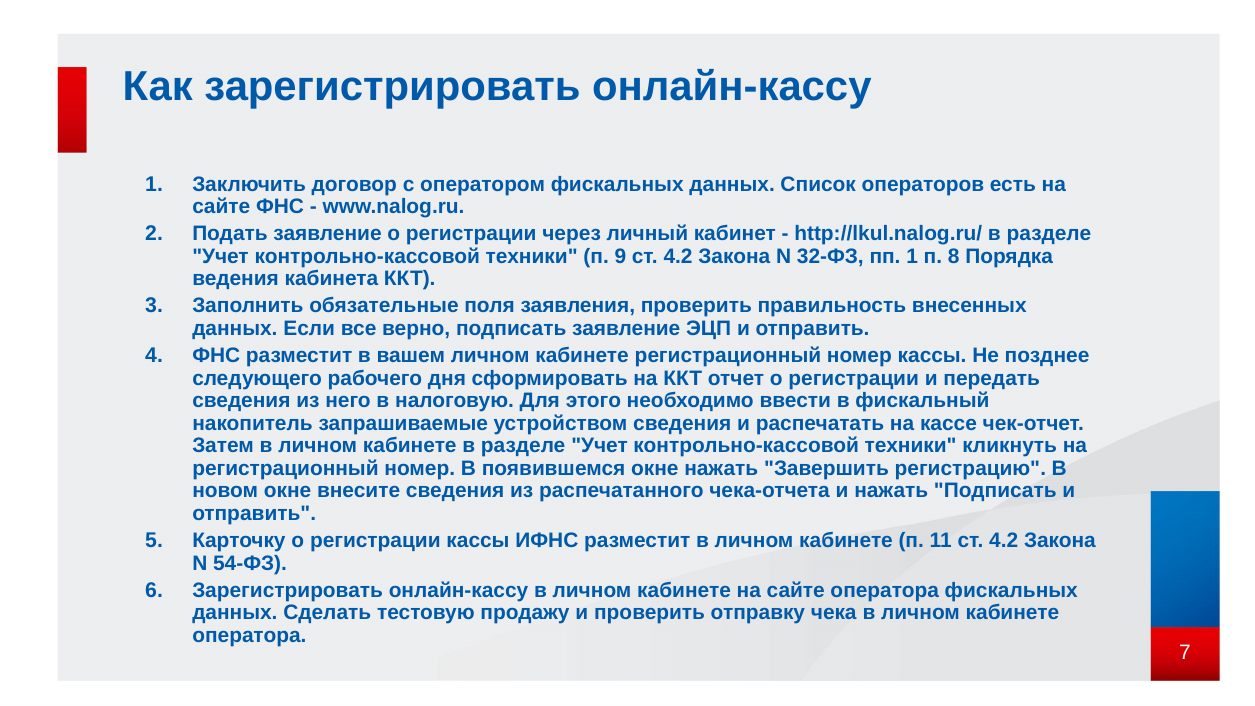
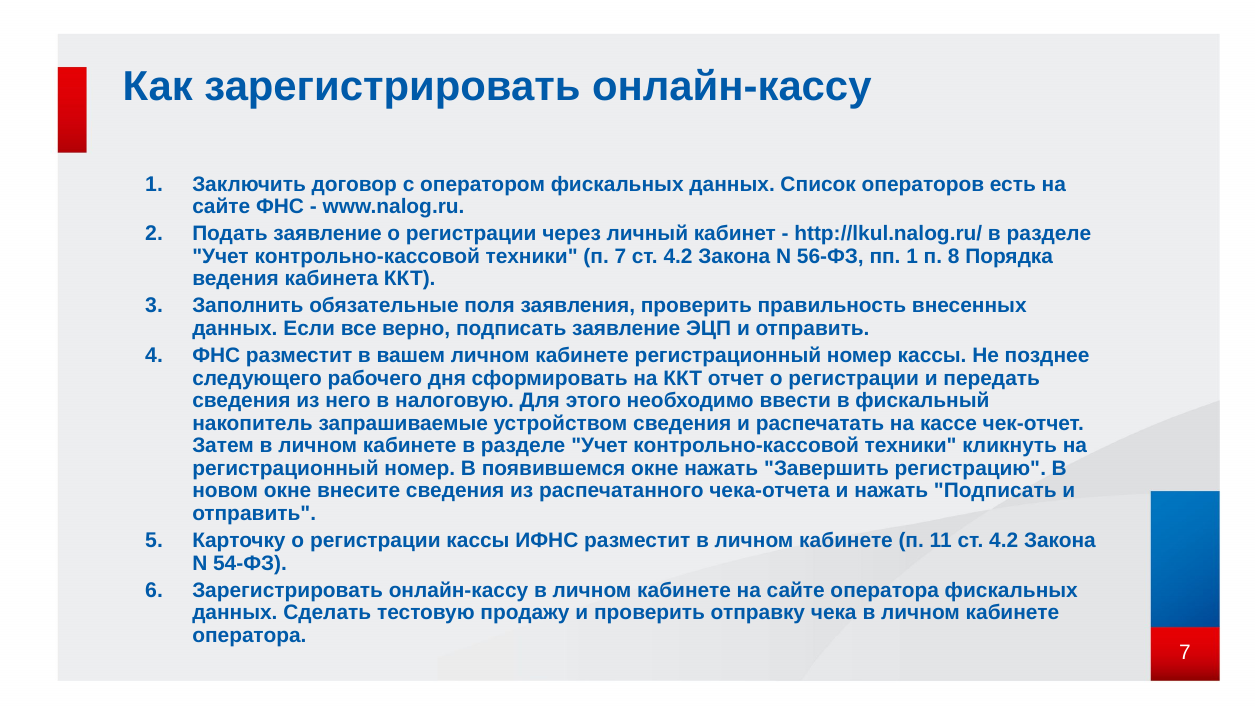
п 9: 9 -> 7
32-ФЗ: 32-ФЗ -> 56-ФЗ
